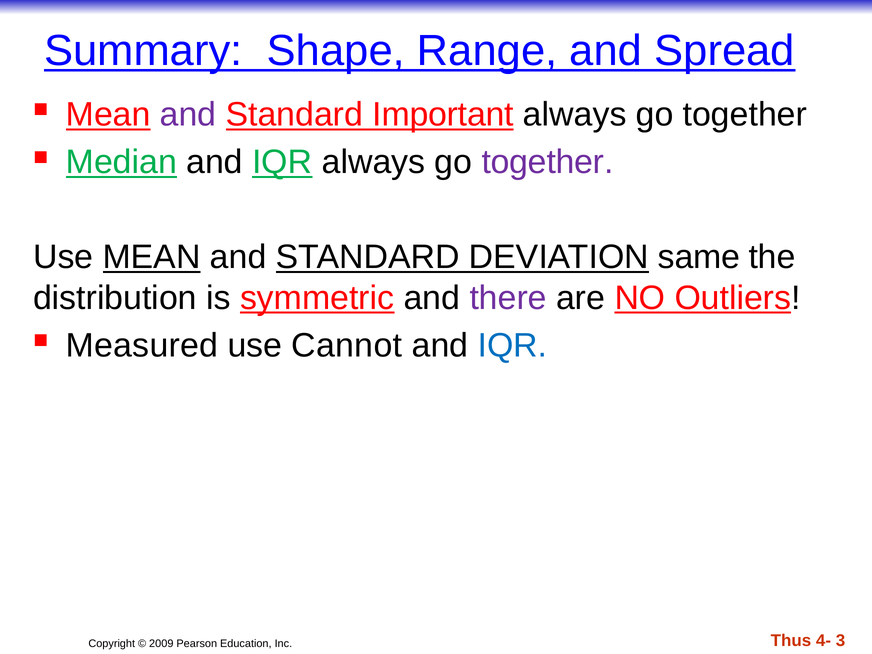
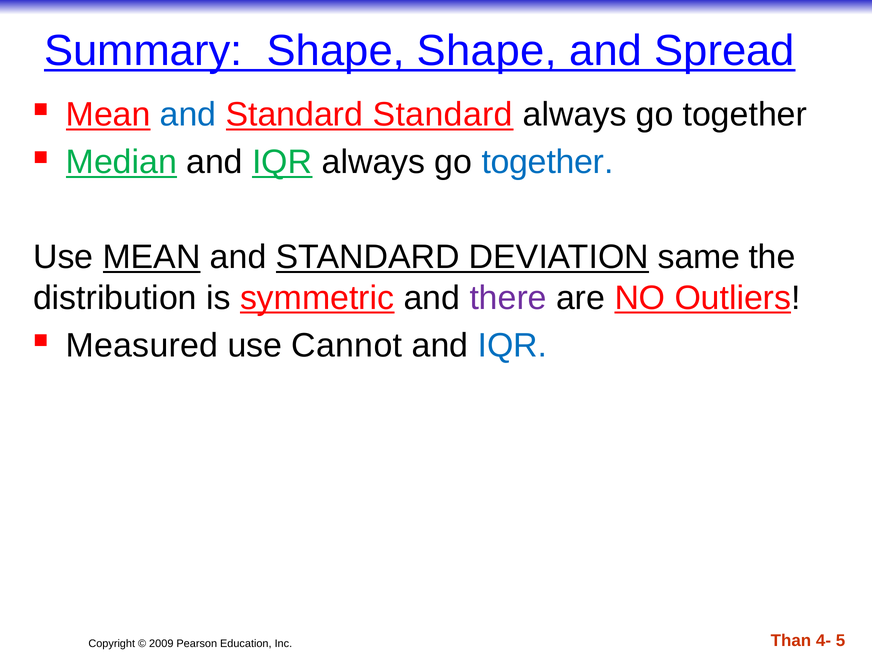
Shape Range: Range -> Shape
and at (188, 115) colour: purple -> blue
Standard Important: Important -> Standard
together at (547, 162) colour: purple -> blue
Thus: Thus -> Than
3: 3 -> 5
